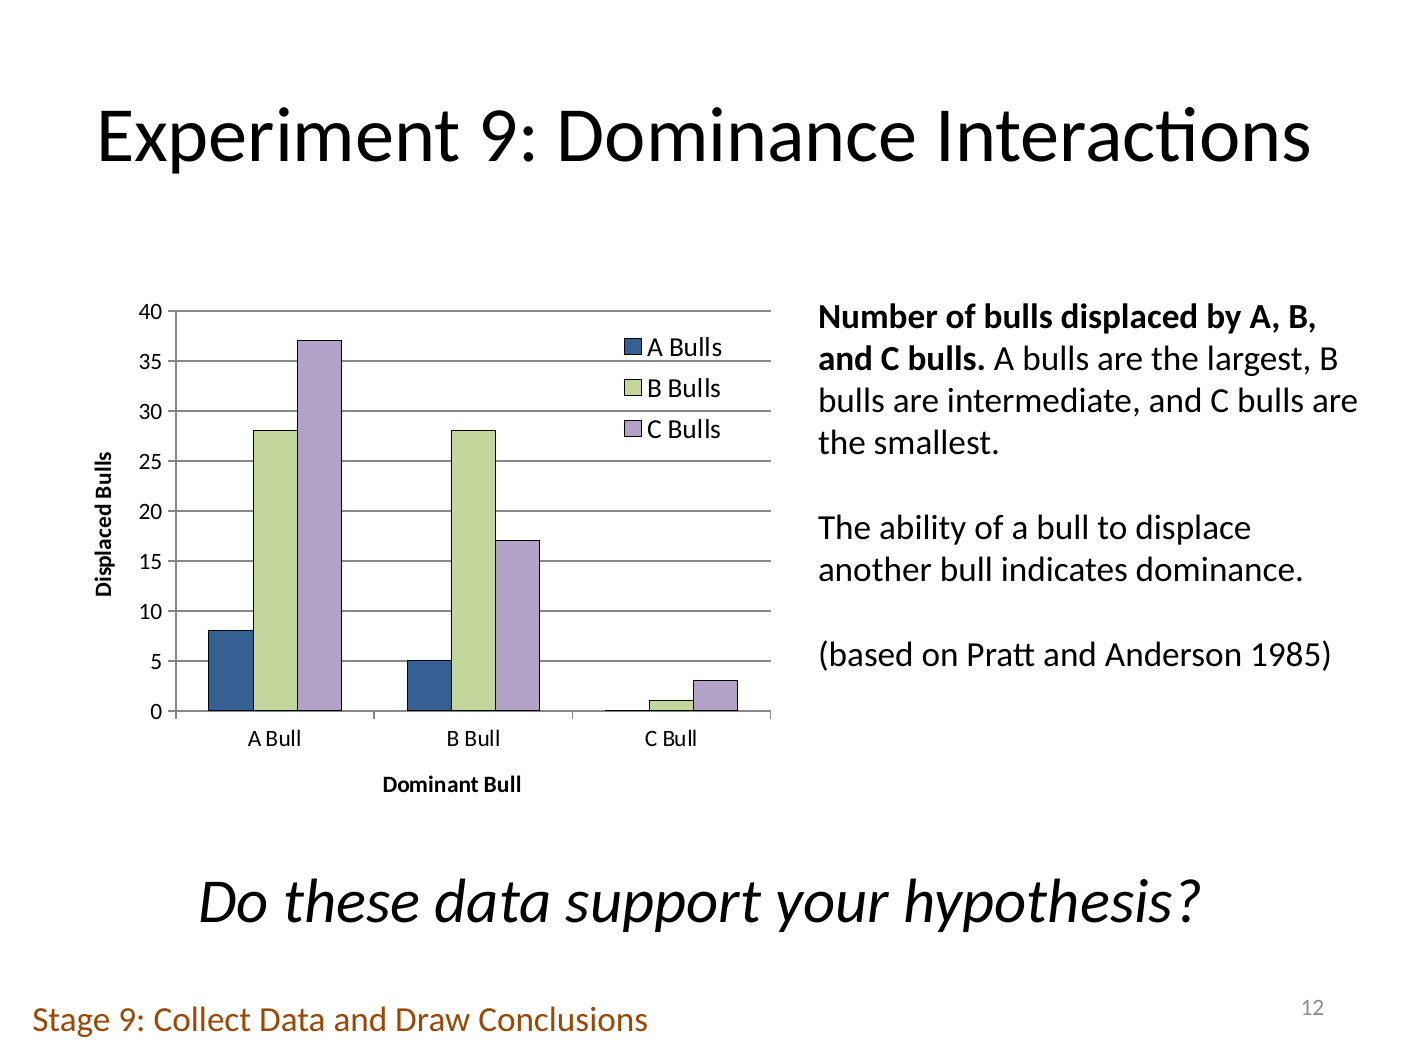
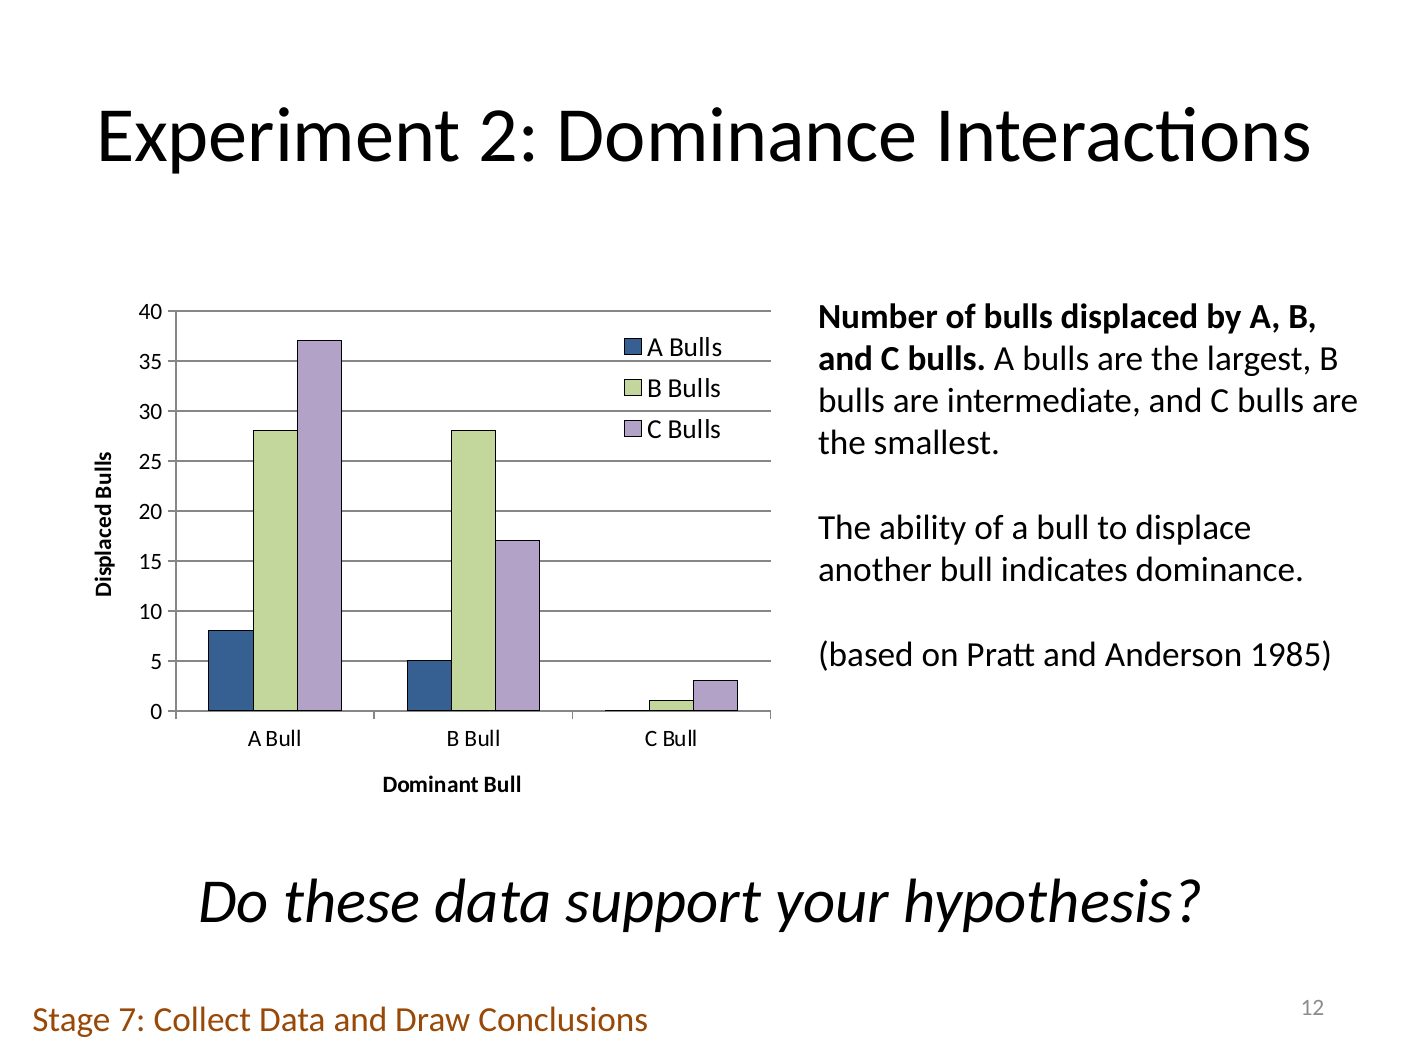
Experiment 9: 9 -> 2
Stage 9: 9 -> 7
